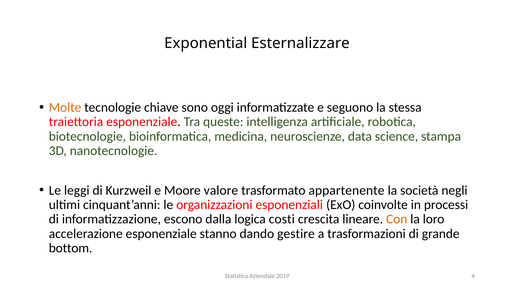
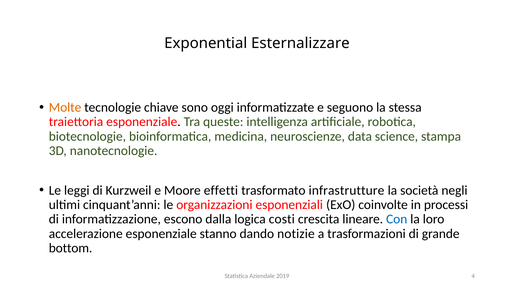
valore: valore -> effetti
appartenente: appartenente -> infrastrutture
Con colour: orange -> blue
gestire: gestire -> notizie
